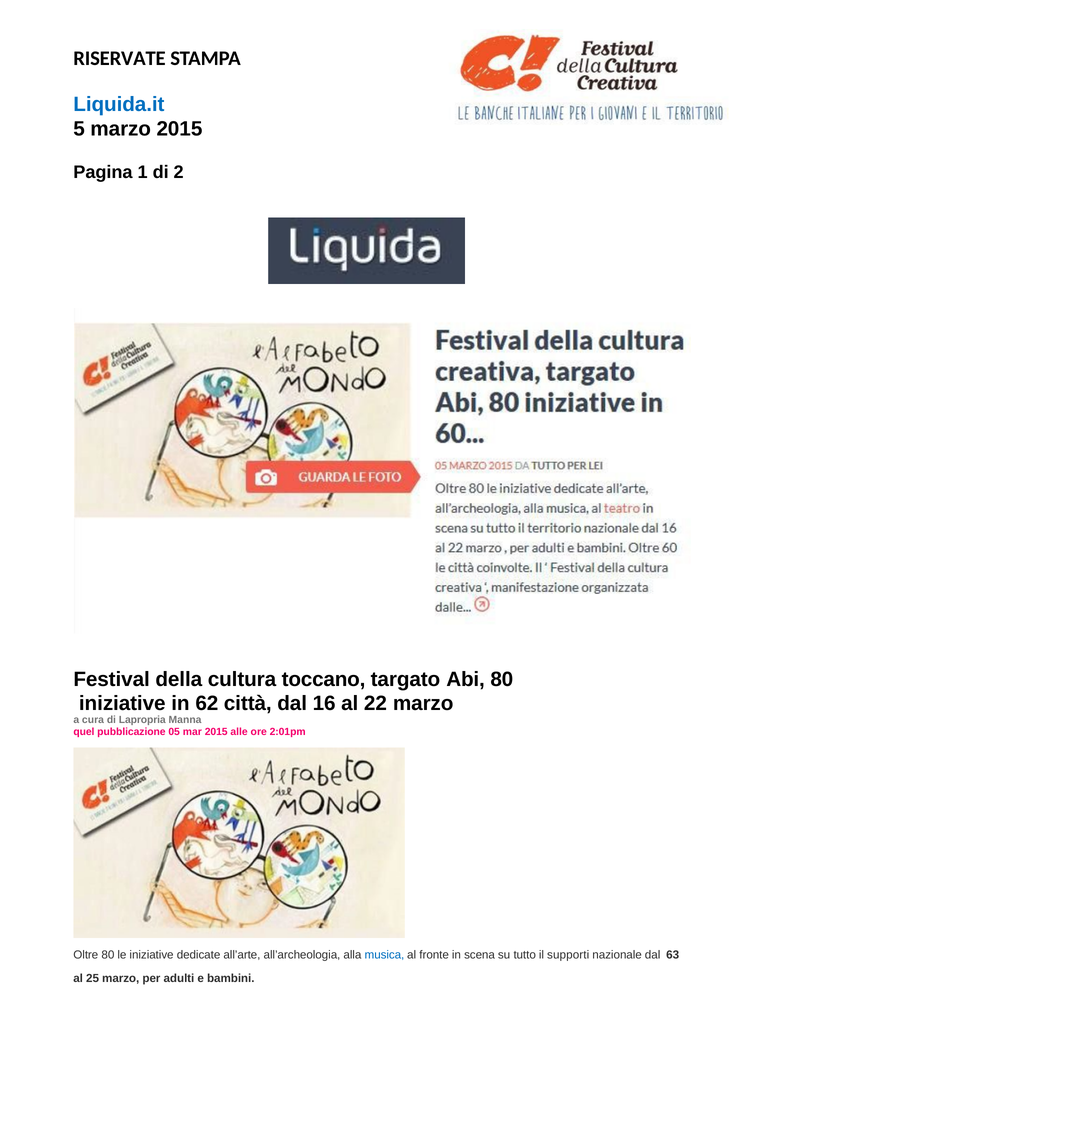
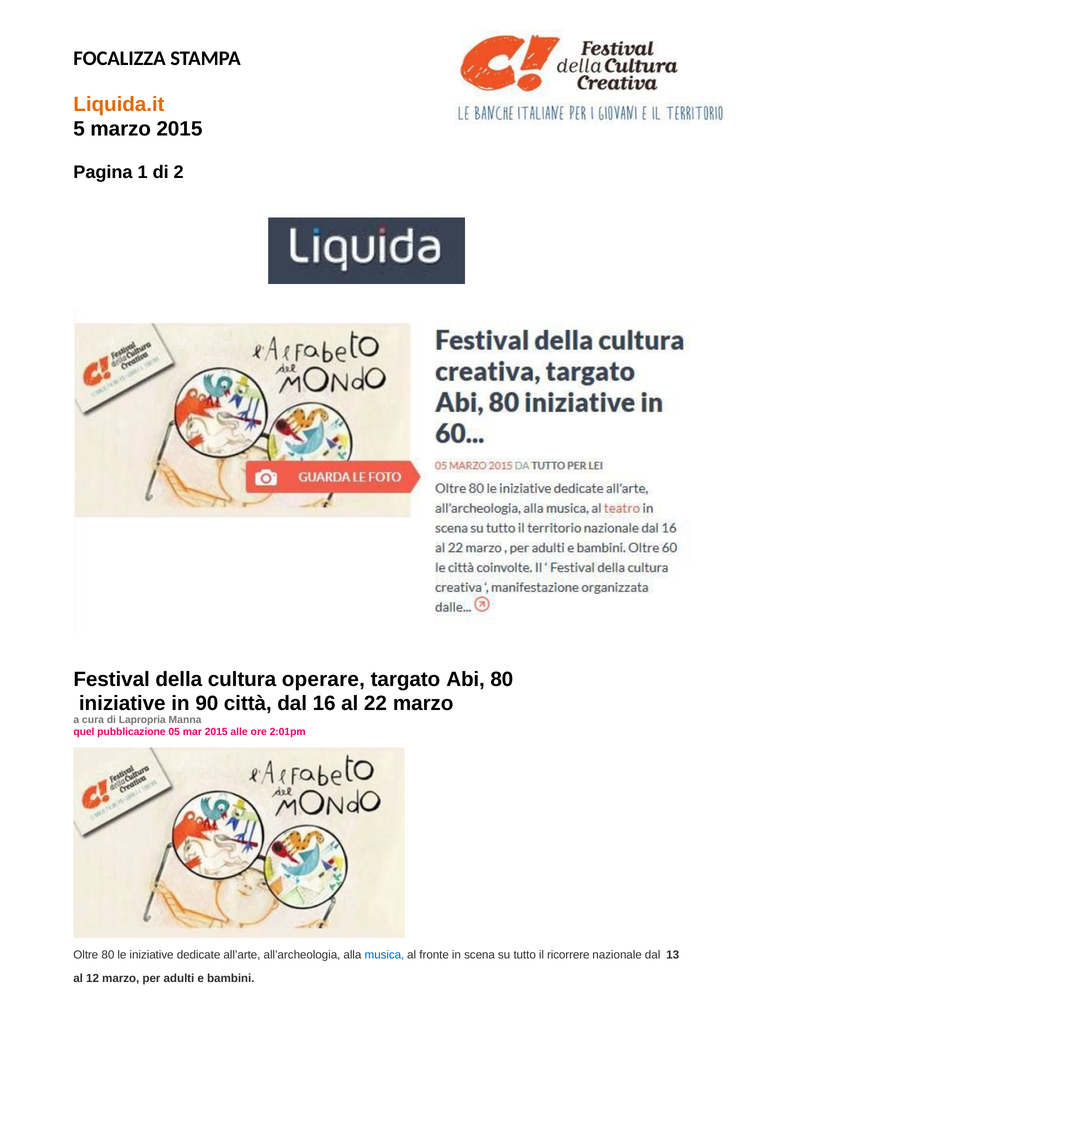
RISERVATE: RISERVATE -> FOCALIZZA
Liquida.it colour: blue -> orange
toccano: toccano -> operare
62: 62 -> 90
supporti: supporti -> ricorrere
63: 63 -> 13
25: 25 -> 12
